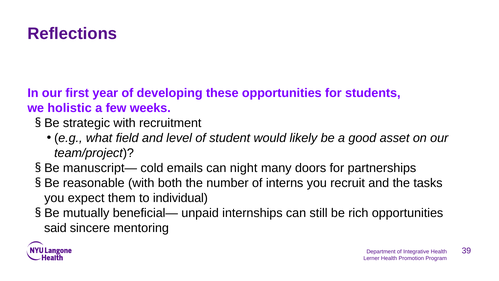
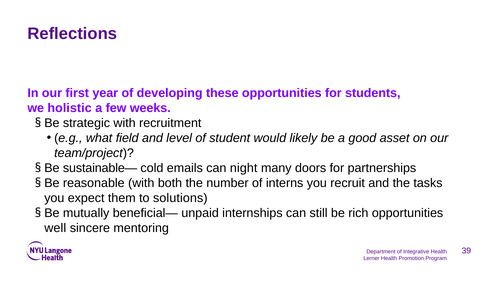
manuscript—: manuscript— -> sustainable—
individual: individual -> solutions
said: said -> well
